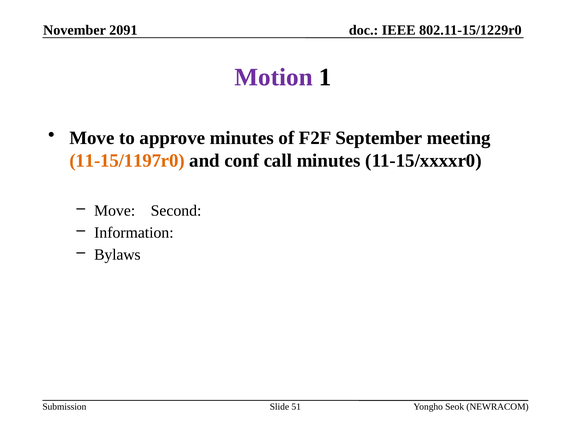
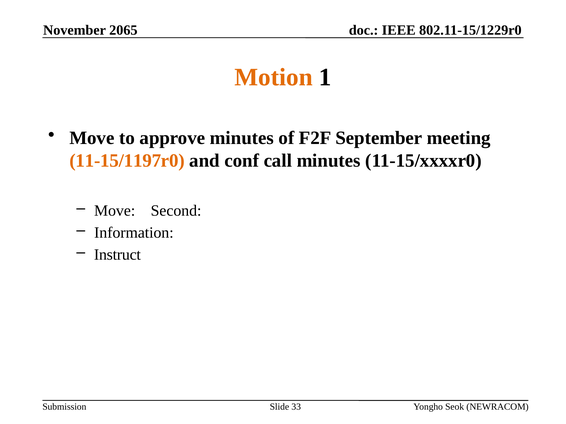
2091: 2091 -> 2065
Motion colour: purple -> orange
Bylaws: Bylaws -> Instruct
51: 51 -> 33
